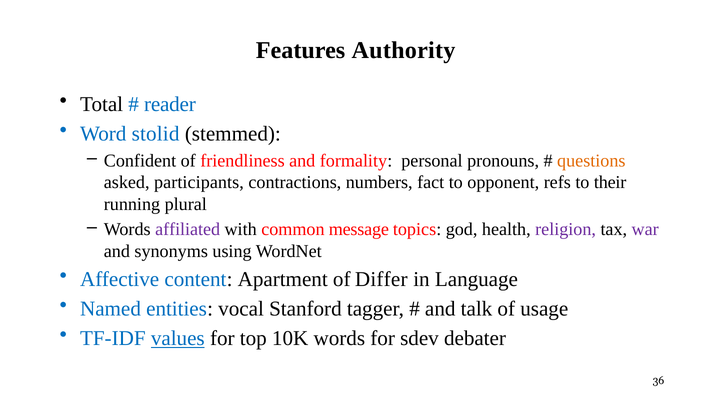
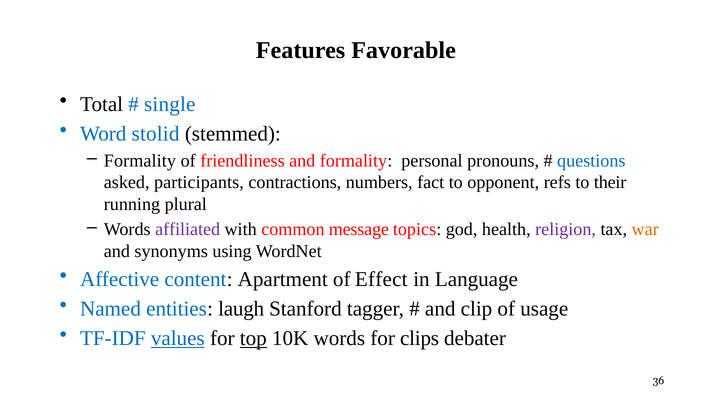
Authority: Authority -> Favorable
reader: reader -> single
Confident at (140, 161): Confident -> Formality
questions colour: orange -> blue
war colour: purple -> orange
Differ: Differ -> Effect
vocal: vocal -> laugh
talk: talk -> clip
top underline: none -> present
sdev: sdev -> clips
